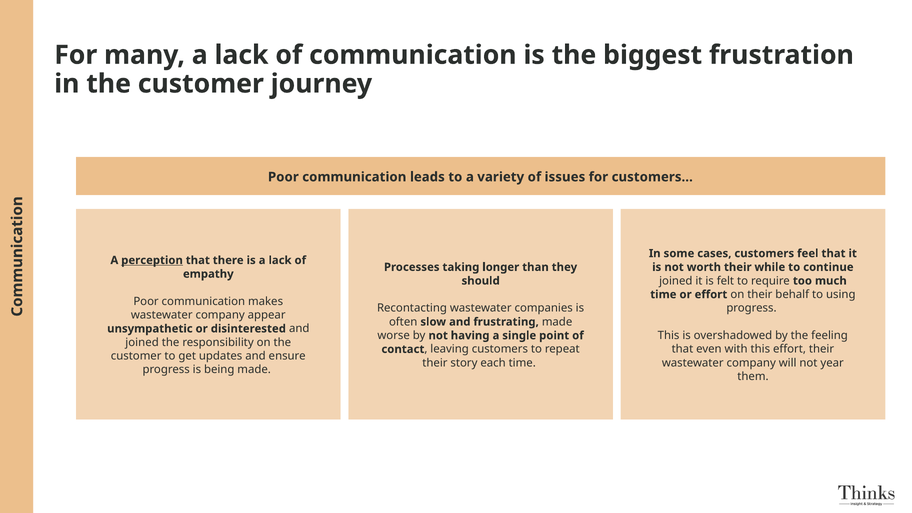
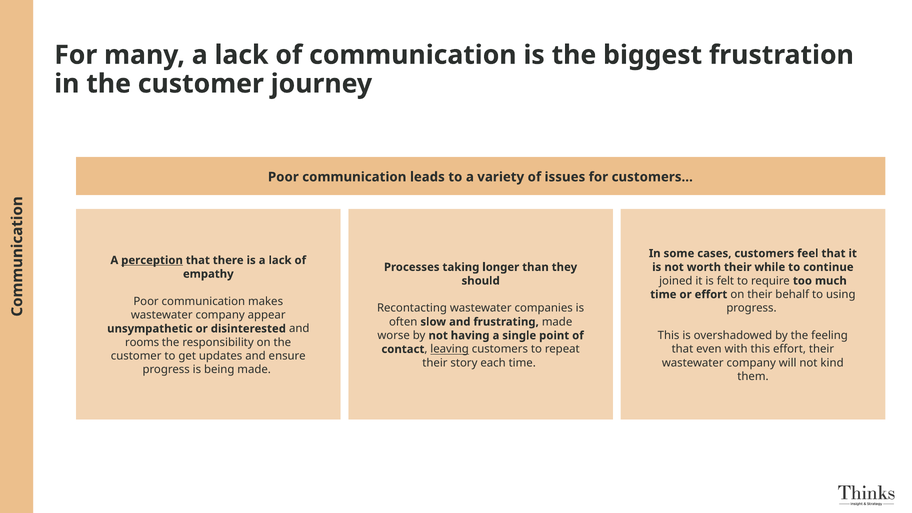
joined at (142, 342): joined -> rooms
leaving underline: none -> present
year: year -> kind
